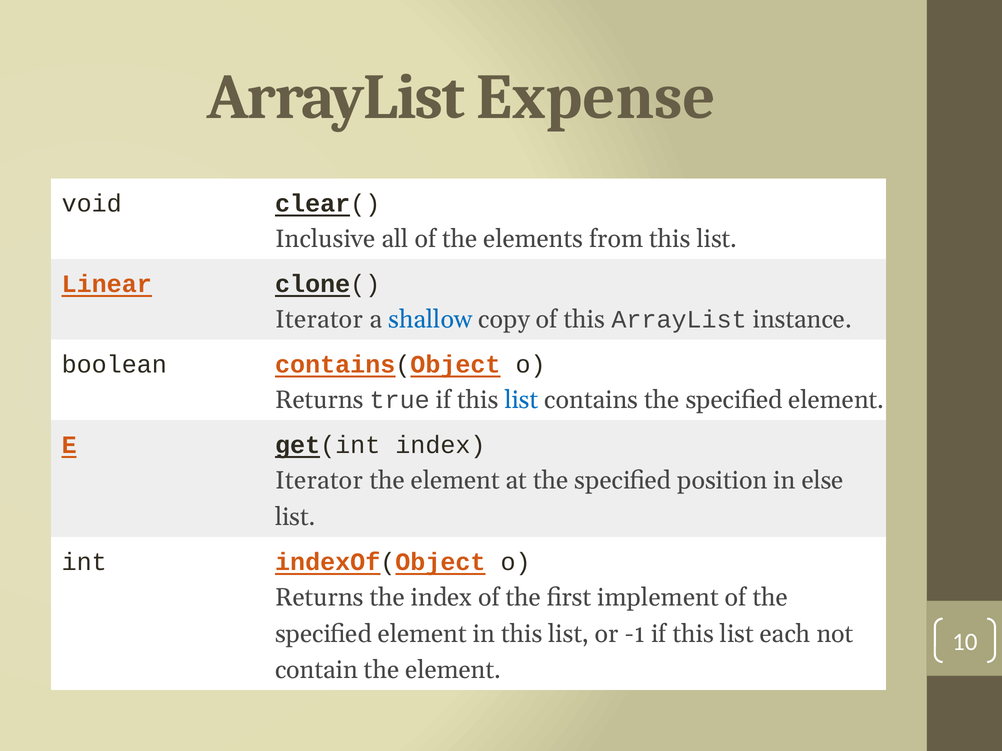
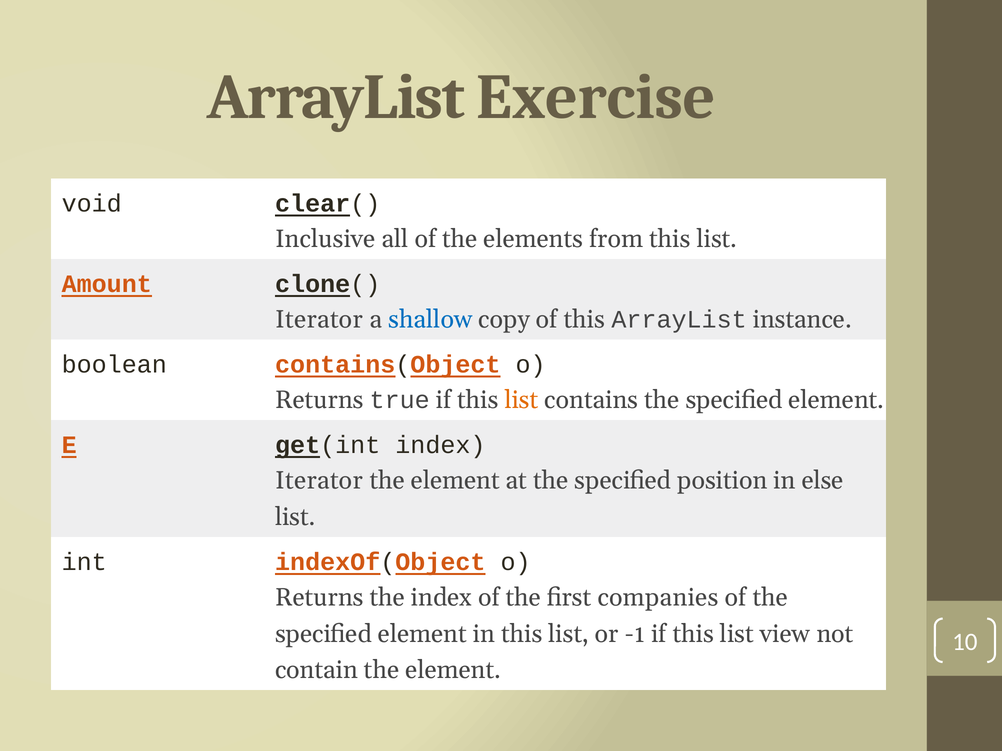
Expense: Expense -> Exercise
Linear: Linear -> Amount
list at (521, 400) colour: blue -> orange
implement: implement -> companies
each: each -> view
